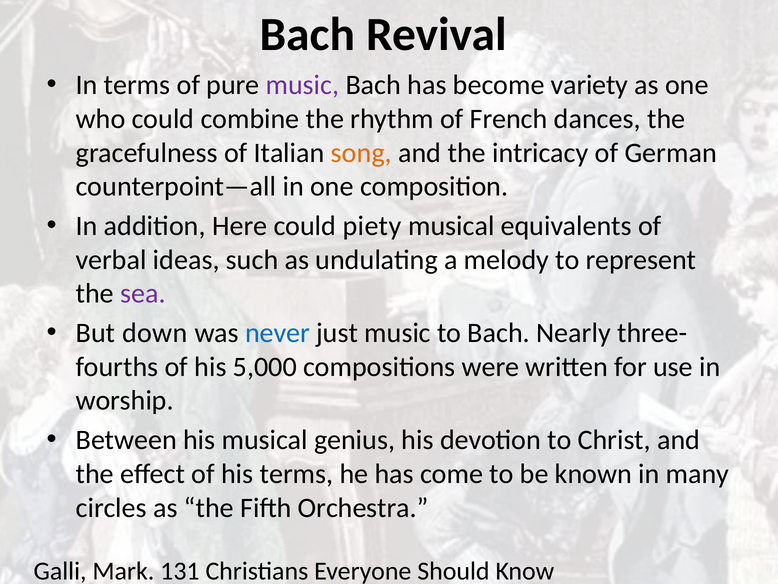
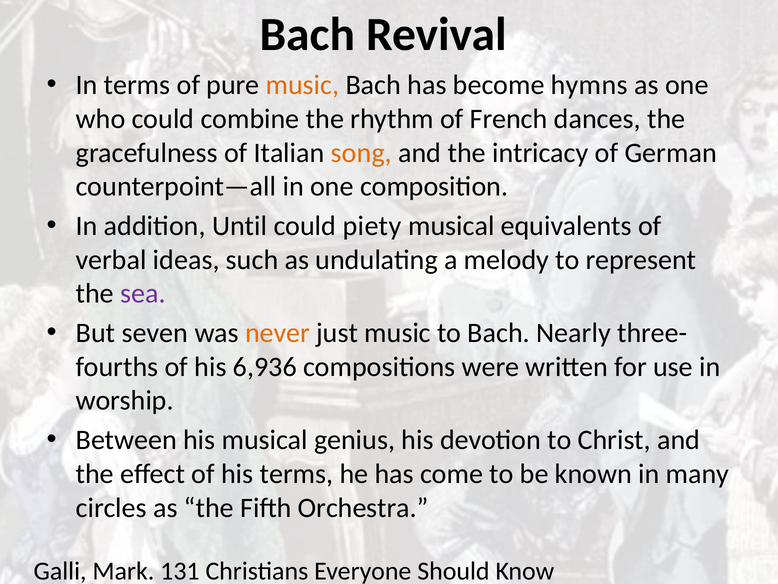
music at (302, 85) colour: purple -> orange
variety: variety -> hymns
Here: Here -> Until
down: down -> seven
never colour: blue -> orange
5,000: 5,000 -> 6,936
